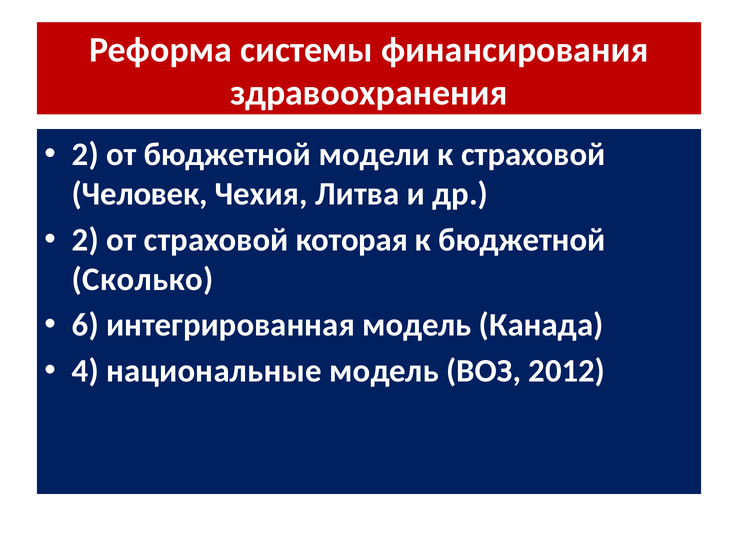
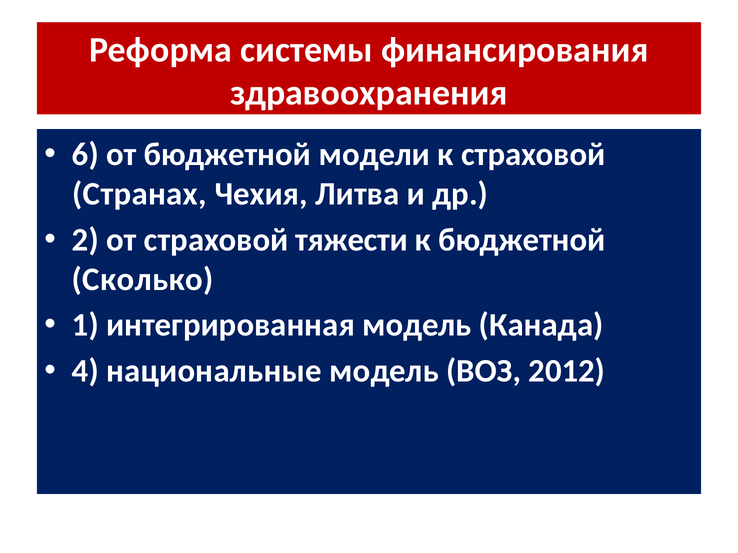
2 at (85, 155): 2 -> 6
Человек: Человек -> Странах
которая: которая -> тяжести
6: 6 -> 1
